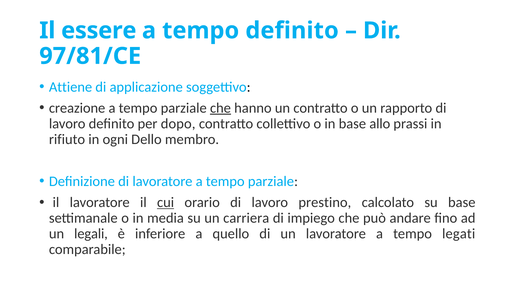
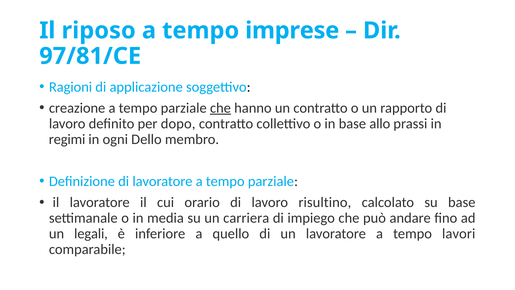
essere: essere -> riposo
tempo definito: definito -> imprese
Attiene: Attiene -> Ragioni
rifiuto: rifiuto -> regimi
cui underline: present -> none
prestino: prestino -> risultino
legati: legati -> lavori
